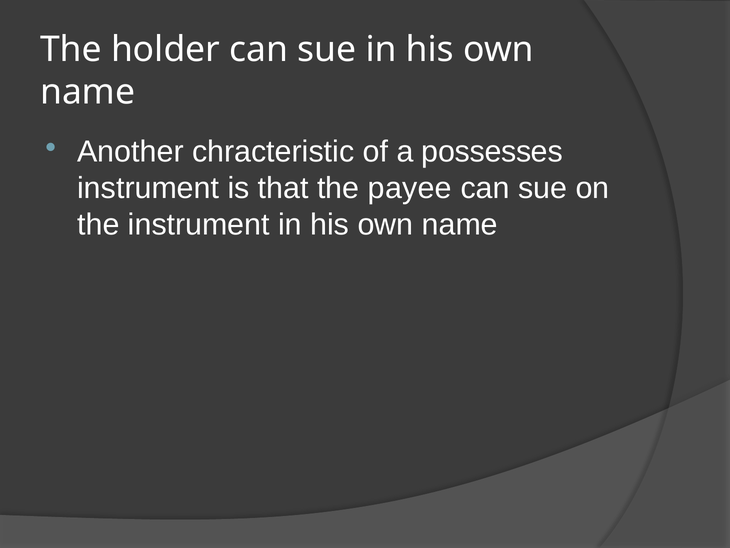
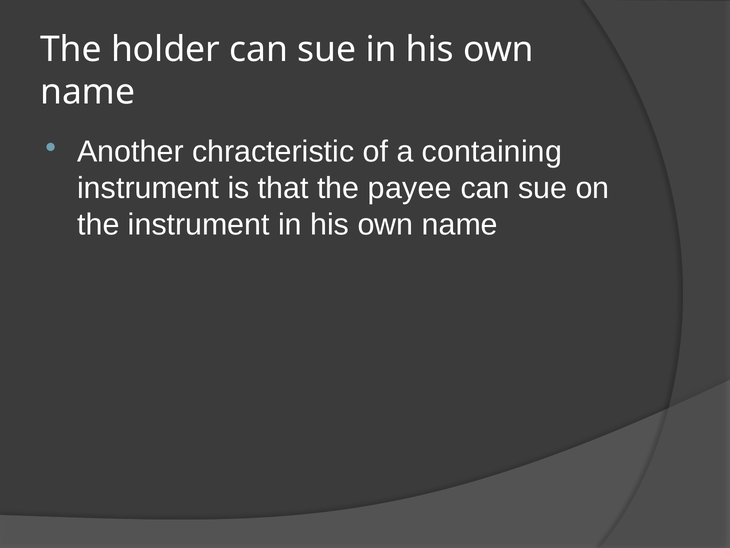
possesses: possesses -> containing
